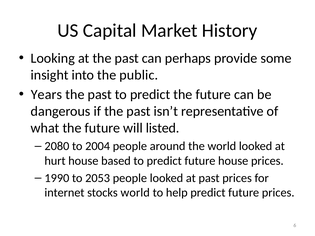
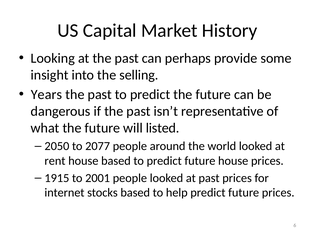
public: public -> selling
2080: 2080 -> 2050
2004: 2004 -> 2077
hurt: hurt -> rent
1990: 1990 -> 1915
2053: 2053 -> 2001
stocks world: world -> based
